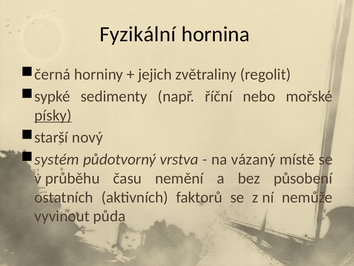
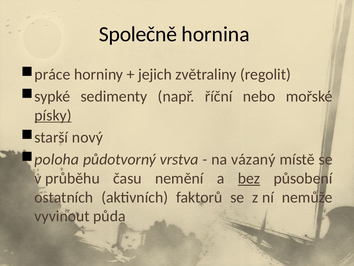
Fyzikální: Fyzikální -> Společně
černá: černá -> práce
systém: systém -> poloha
bez underline: none -> present
